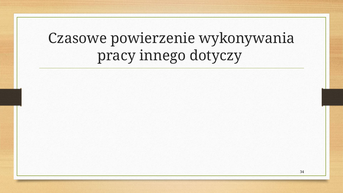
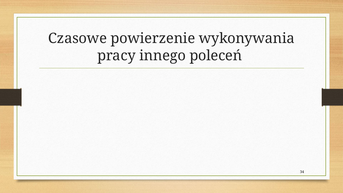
dotyczy: dotyczy -> poleceń
